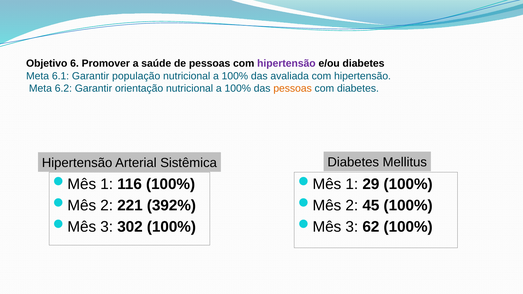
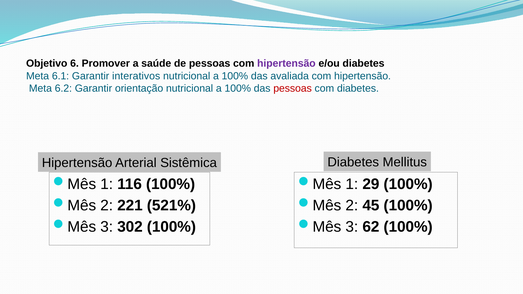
população: população -> interativos
pessoas at (293, 88) colour: orange -> red
392%: 392% -> 521%
